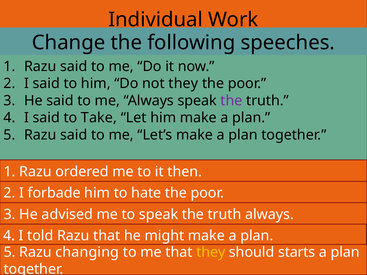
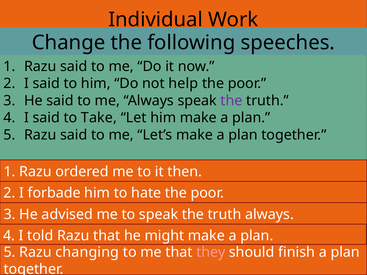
not they: they -> help
they at (211, 252) colour: yellow -> pink
starts: starts -> finish
